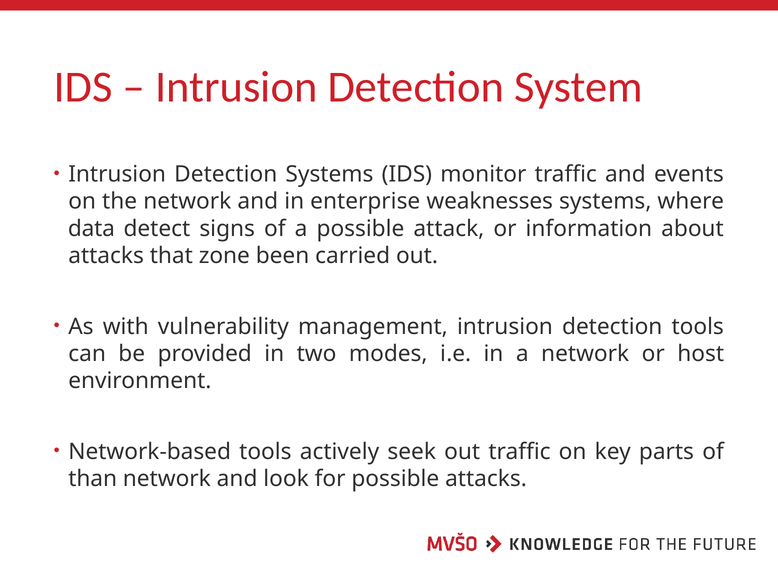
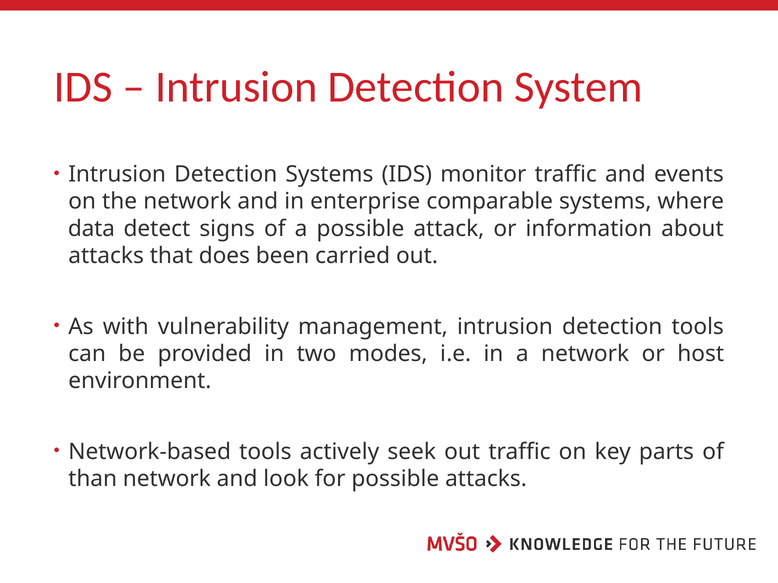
weaknesses: weaknesses -> comparable
zone: zone -> does
